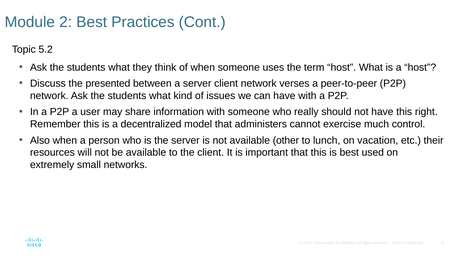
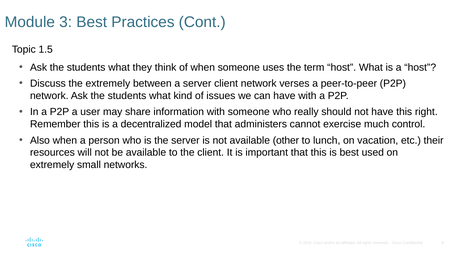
2: 2 -> 3
5.2: 5.2 -> 1.5
the presented: presented -> extremely
